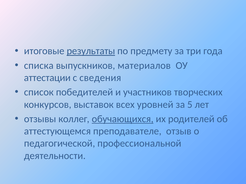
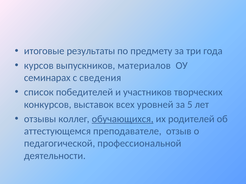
результаты underline: present -> none
списка: списка -> курсов
аттестации: аттестации -> семинарах
